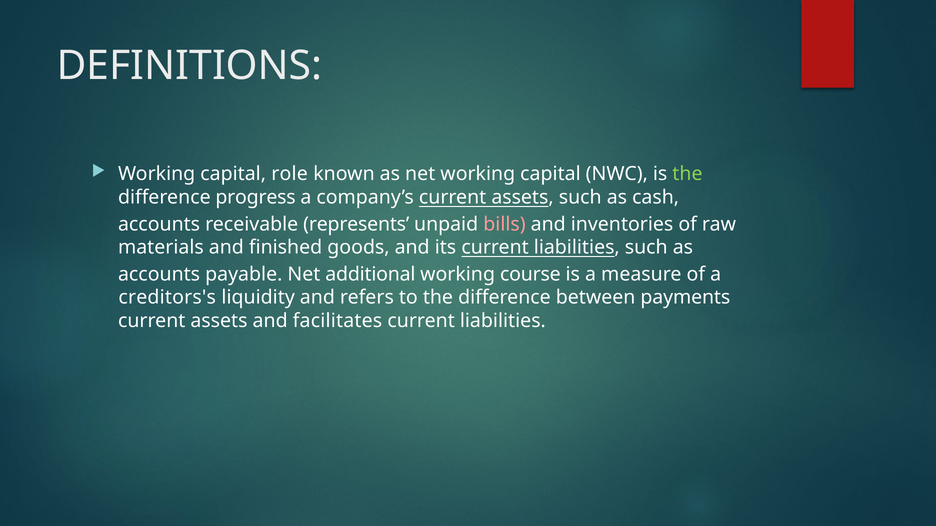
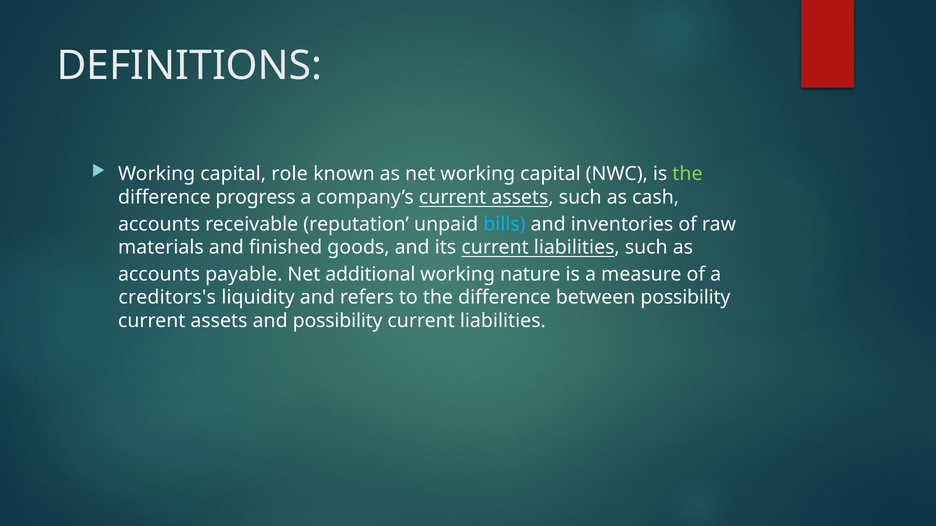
represents: represents -> reputation
bills colour: pink -> light blue
course: course -> nature
between payments: payments -> possibility
and facilitates: facilitates -> possibility
